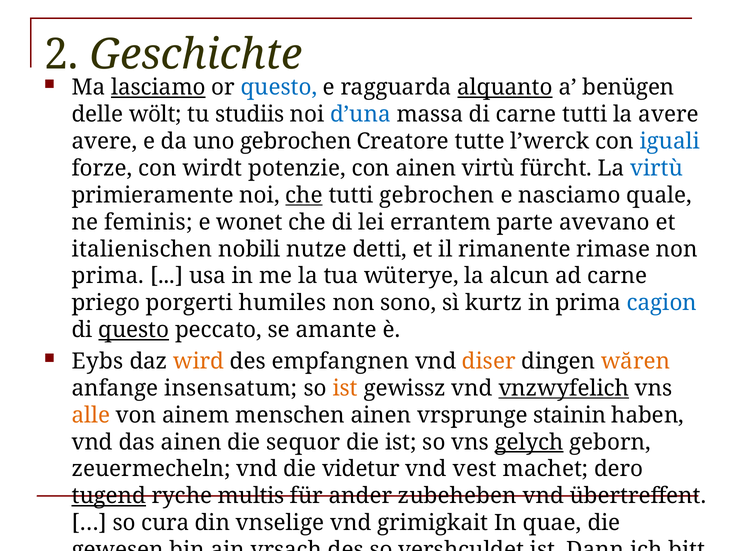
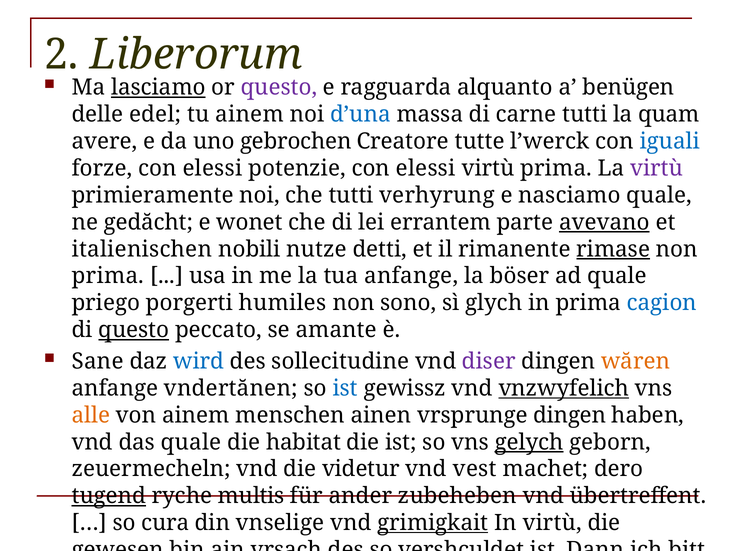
Geschichte: Geschichte -> Liberorum
questo at (279, 88) colour: blue -> purple
alquanto underline: present -> none
wölt: wölt -> edel
tu studiis: studiis -> ainem
la avere: avere -> quam
forze con wirdt: wirdt -> elessi
potenzie con ainen: ainen -> elessi
virtù fürcht: fürcht -> prima
virtù at (657, 168) colour: blue -> purple
che at (304, 195) underline: present -> none
tutti gebrochen: gebrochen -> verhyrung
feminis: feminis -> gedăcht
avevano underline: none -> present
rimase underline: none -> present
tua wüterye: wüterye -> anfange
alcun: alcun -> böser
ad carne: carne -> quale
kurtz: kurtz -> glych
Eybs: Eybs -> Sane
wird colour: orange -> blue
empfangnen: empfangnen -> sollecitudine
diser colour: orange -> purple
insensatum: insensatum -> vndertănen
ist at (345, 388) colour: orange -> blue
vrsprunge stainin: stainin -> dingen
das ainen: ainen -> quale
sequor: sequor -> habitat
grimigkait underline: none -> present
In quae: quae -> virtù
